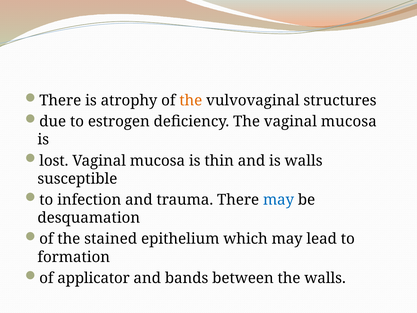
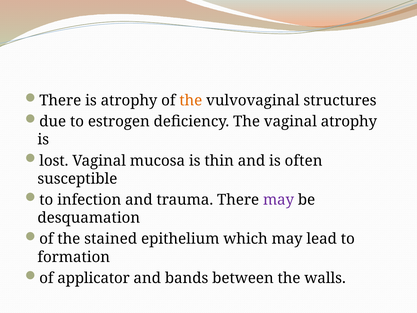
The vaginal mucosa: mucosa -> atrophy
is walls: walls -> often
may at (279, 200) colour: blue -> purple
